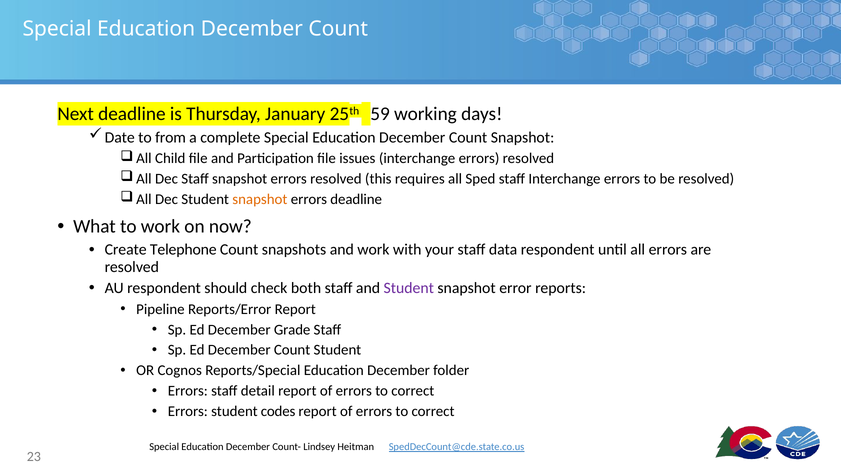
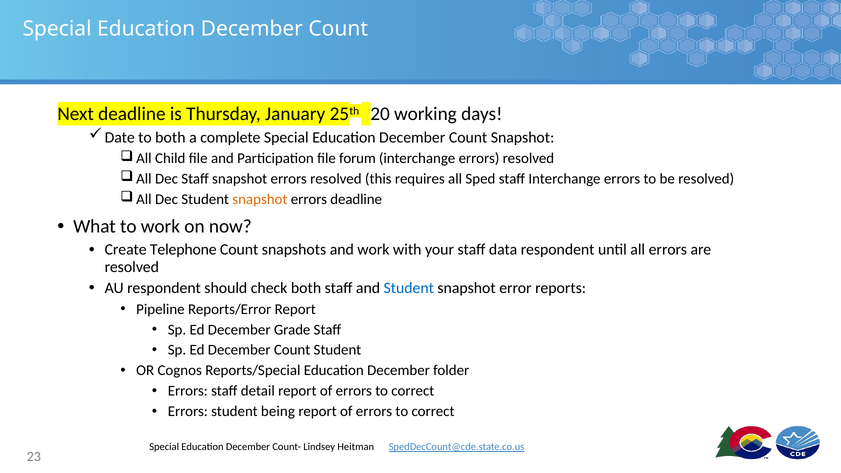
59: 59 -> 20
to from: from -> both
issues: issues -> forum
Student at (409, 288) colour: purple -> blue
codes: codes -> being
